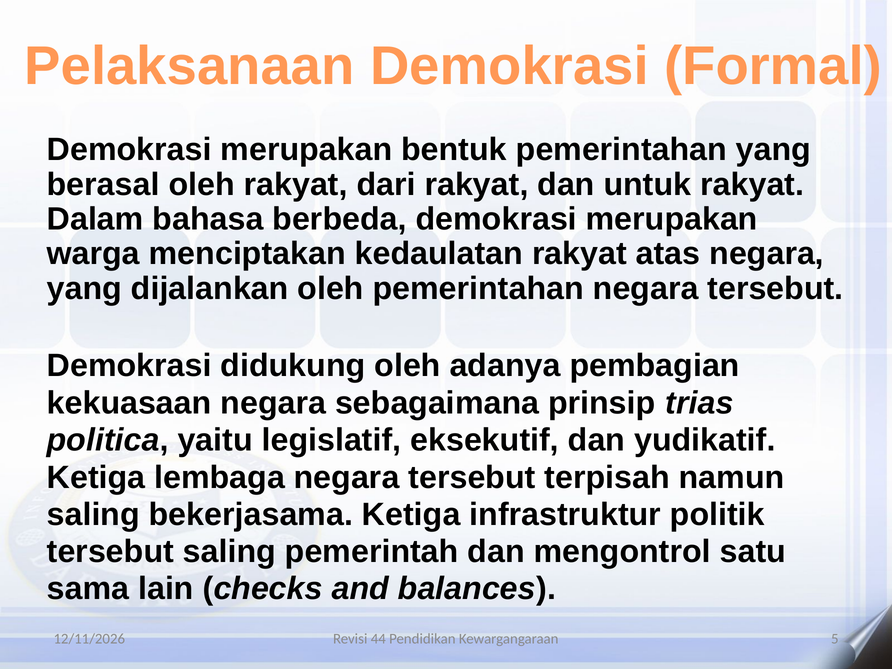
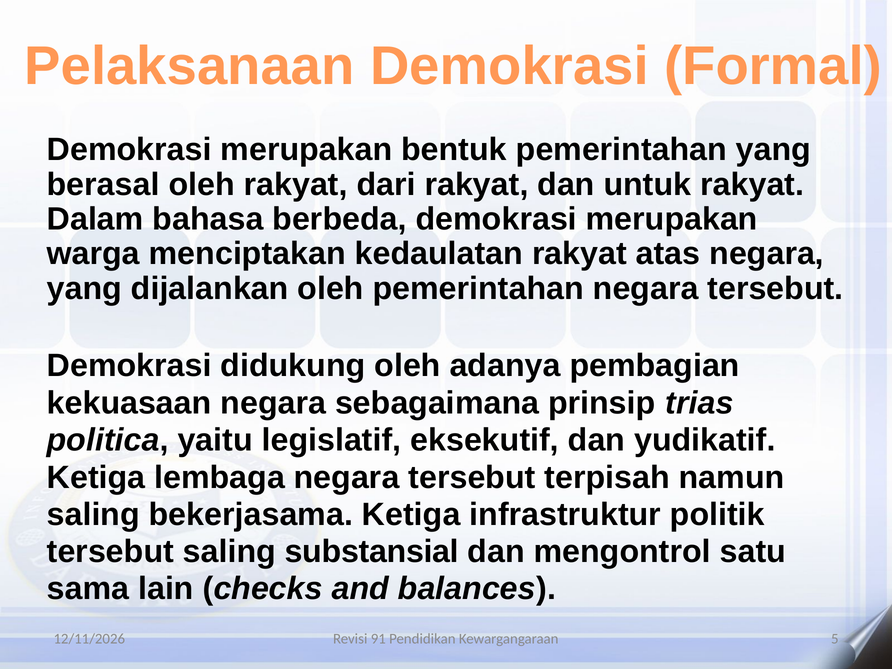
pemerintah: pemerintah -> substansial
44: 44 -> 91
